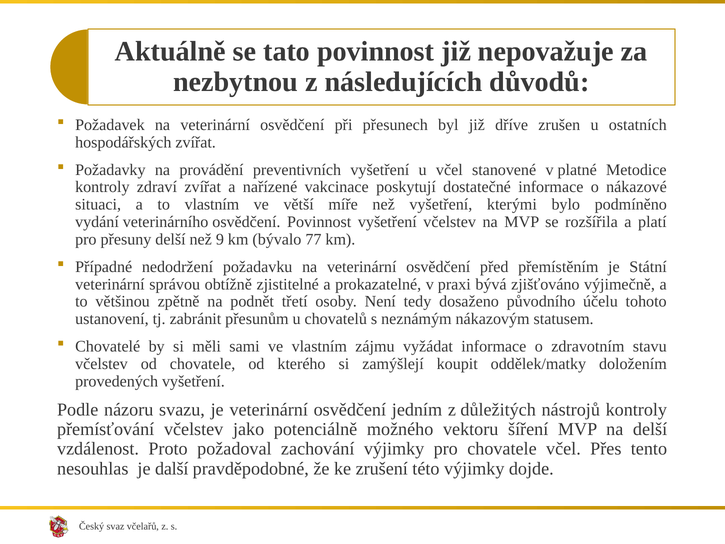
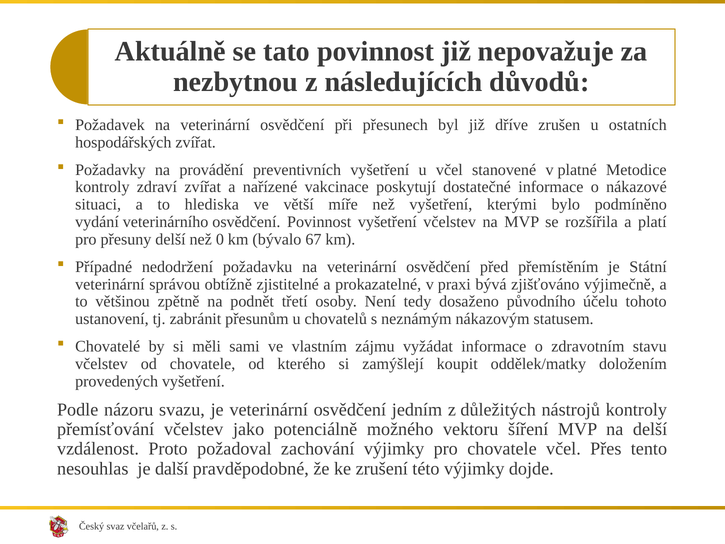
to vlastním: vlastním -> hlediska
9: 9 -> 0
77: 77 -> 67
